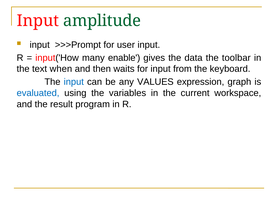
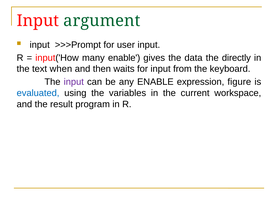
amplitude: amplitude -> argument
toolbar: toolbar -> directly
input at (74, 82) colour: blue -> purple
any VALUES: VALUES -> ENABLE
graph: graph -> figure
